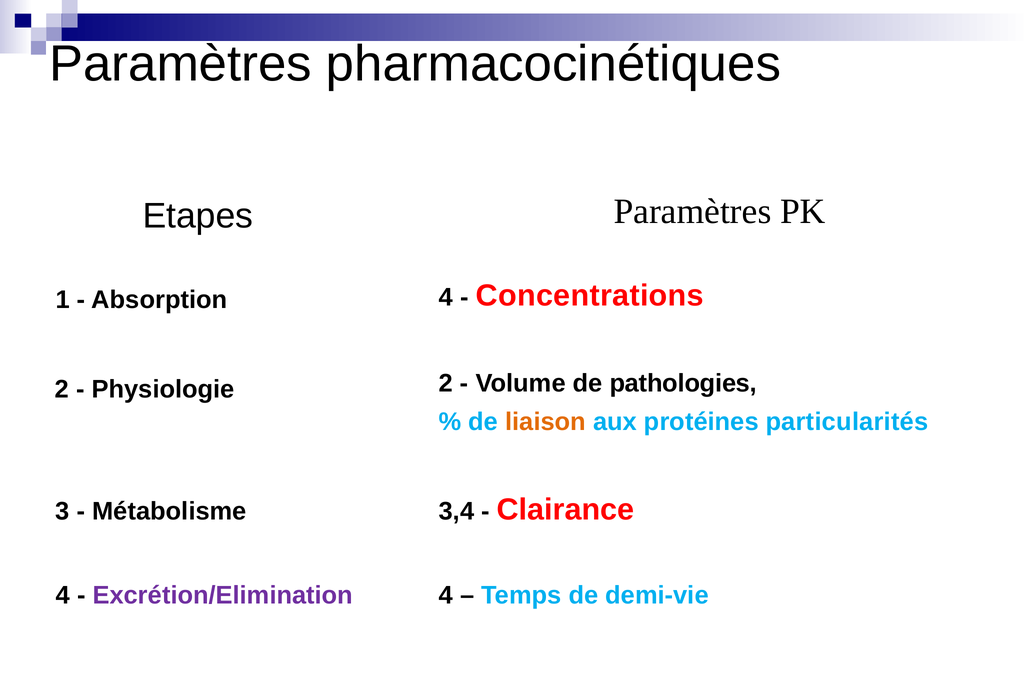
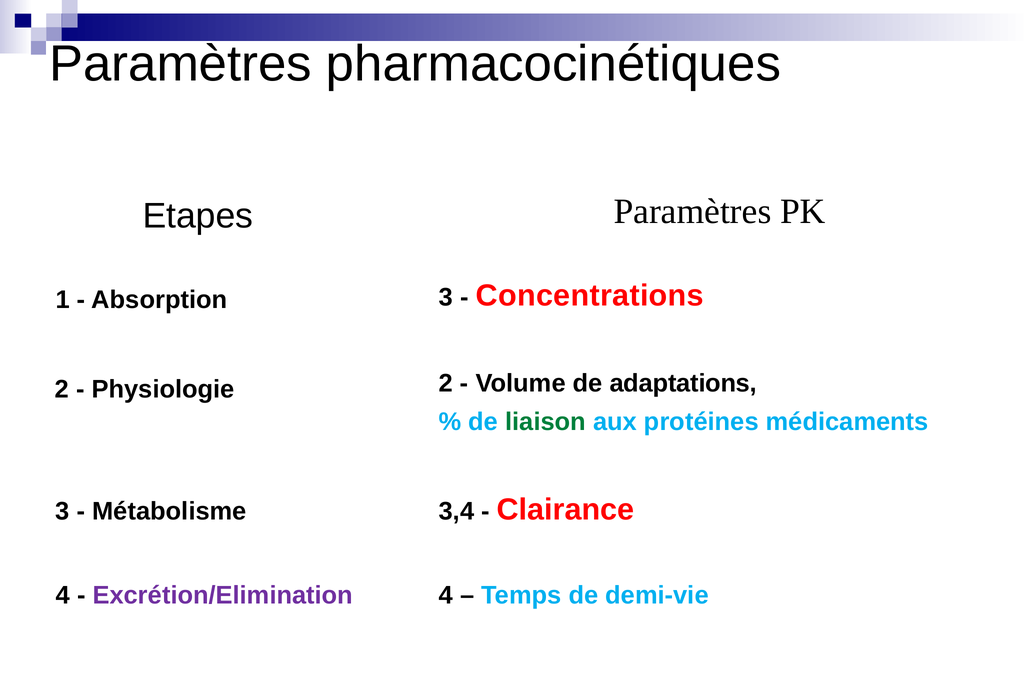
Absorption 4: 4 -> 3
pathologies: pathologies -> adaptations
liaison colour: orange -> green
particularités: particularités -> médicaments
